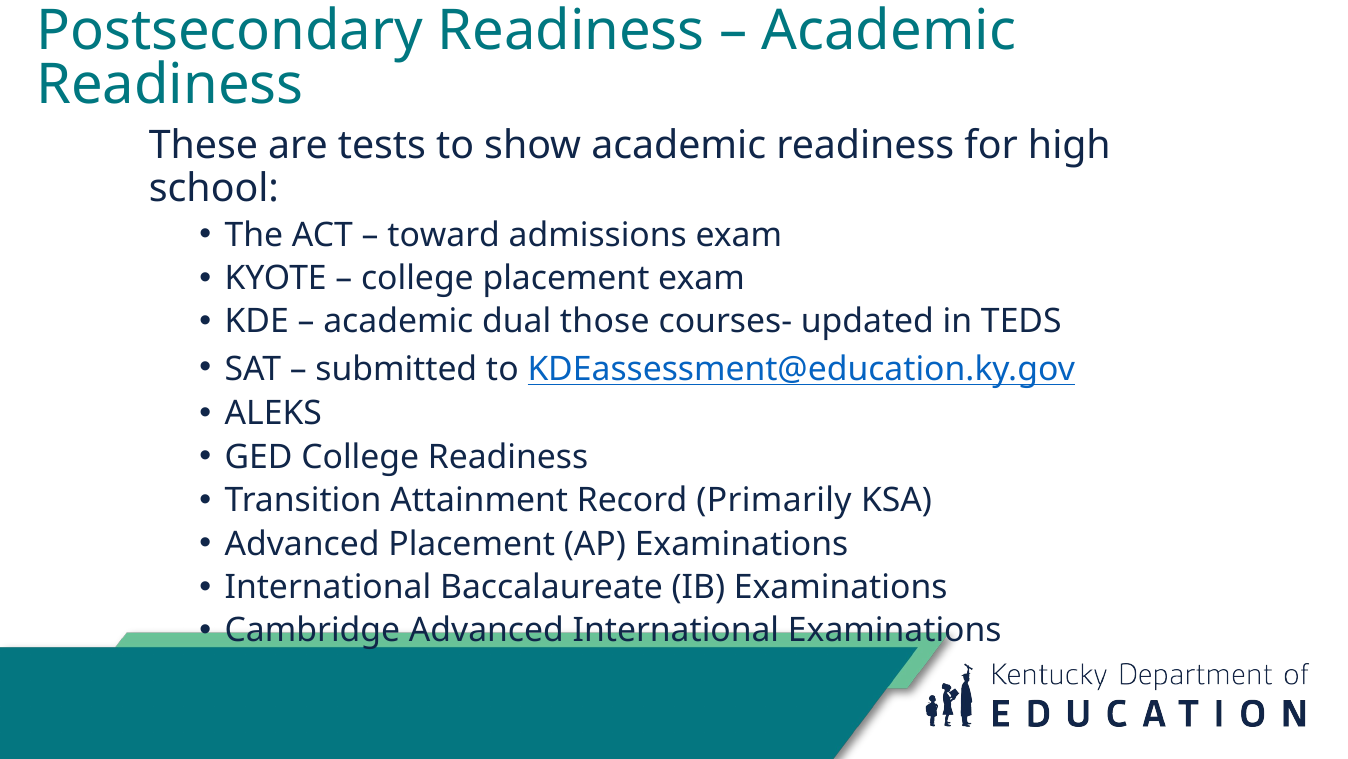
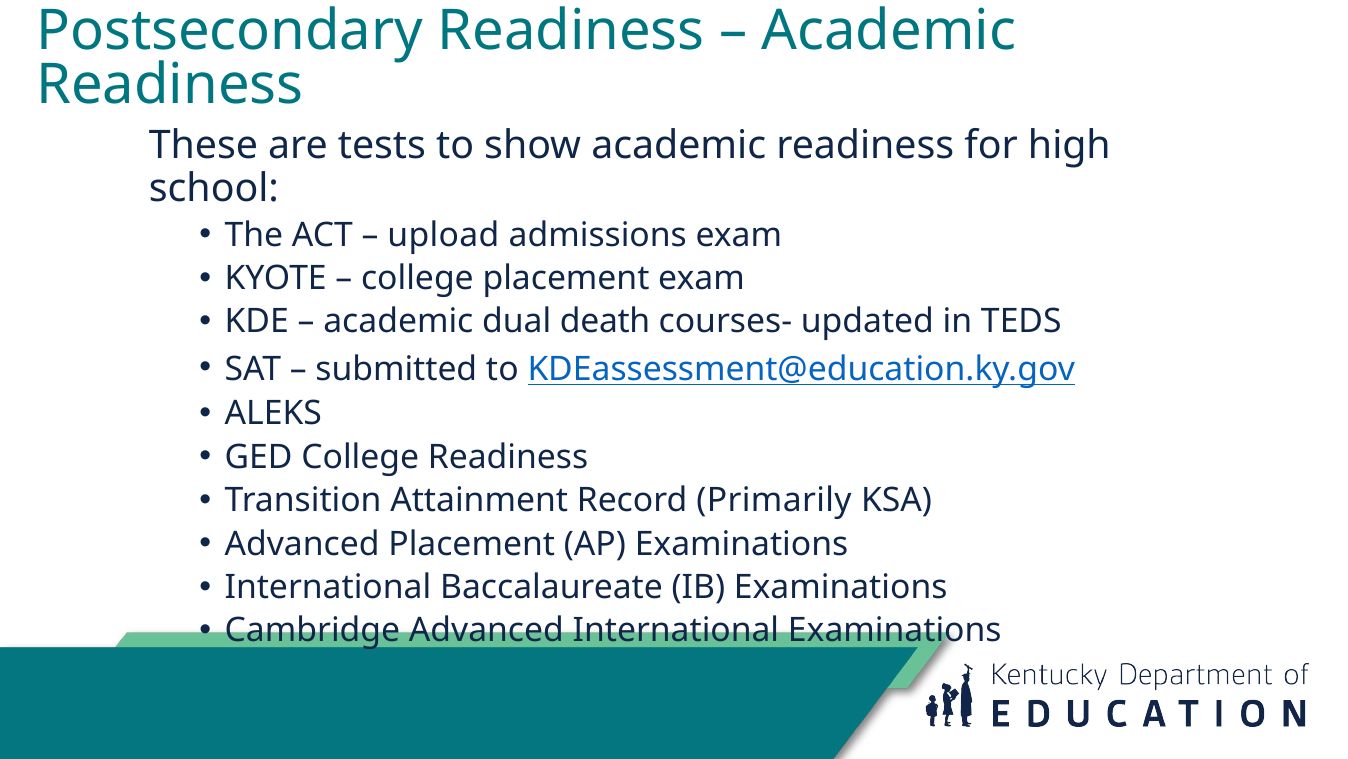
toward: toward -> upload
those: those -> death
